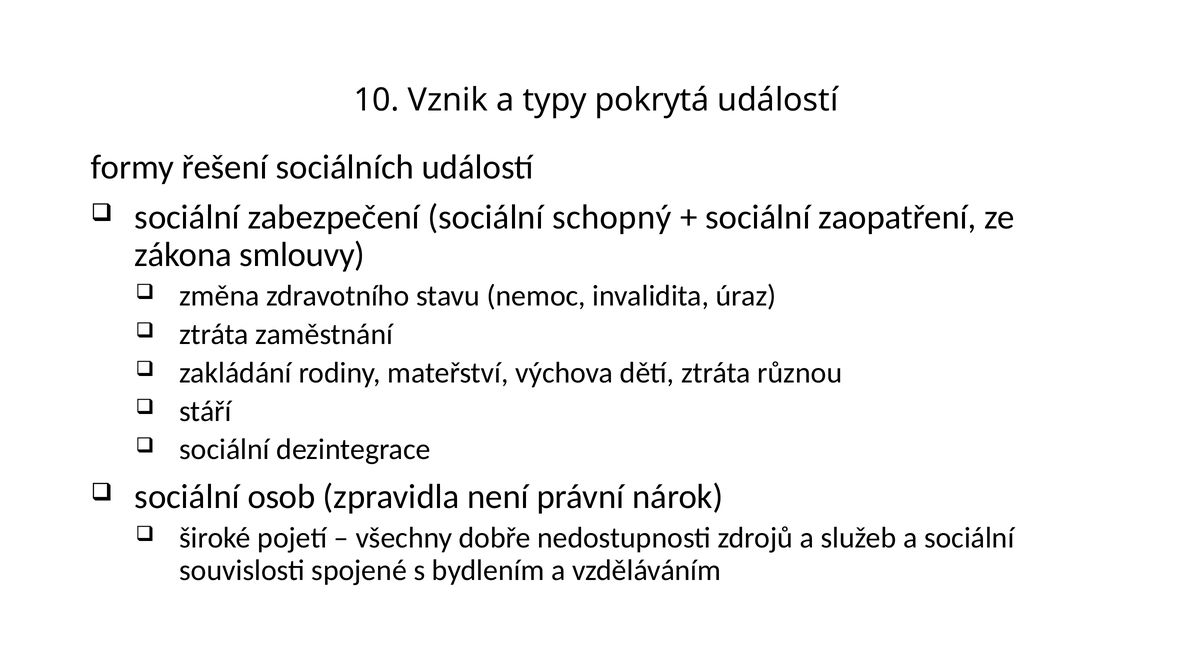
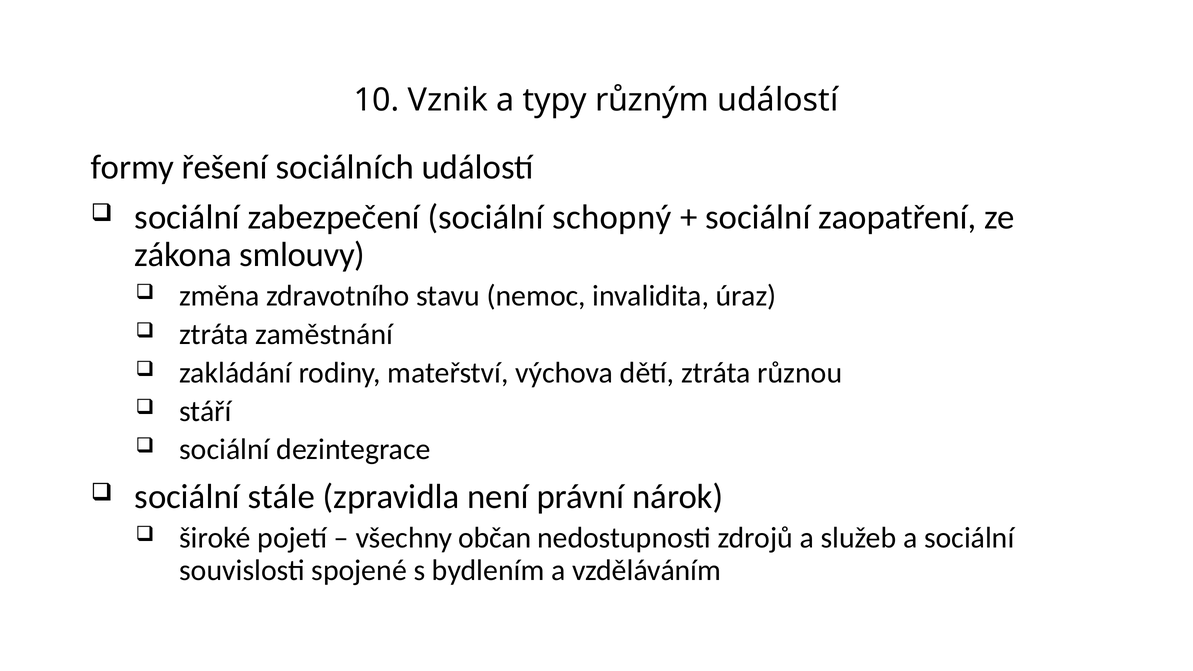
pokrytá: pokrytá -> různým
osob: osob -> stále
dobře: dobře -> občan
